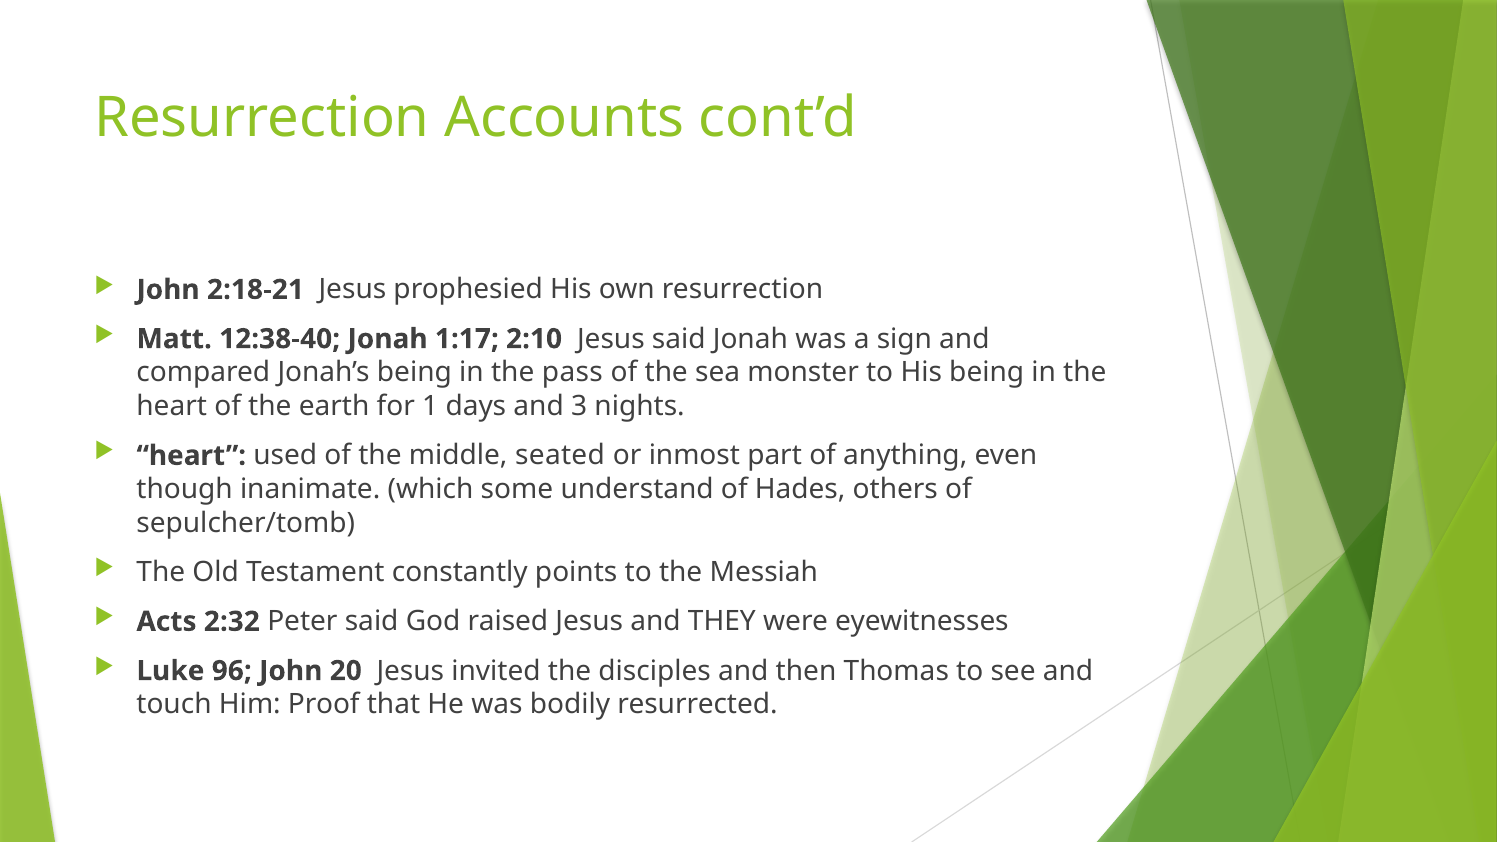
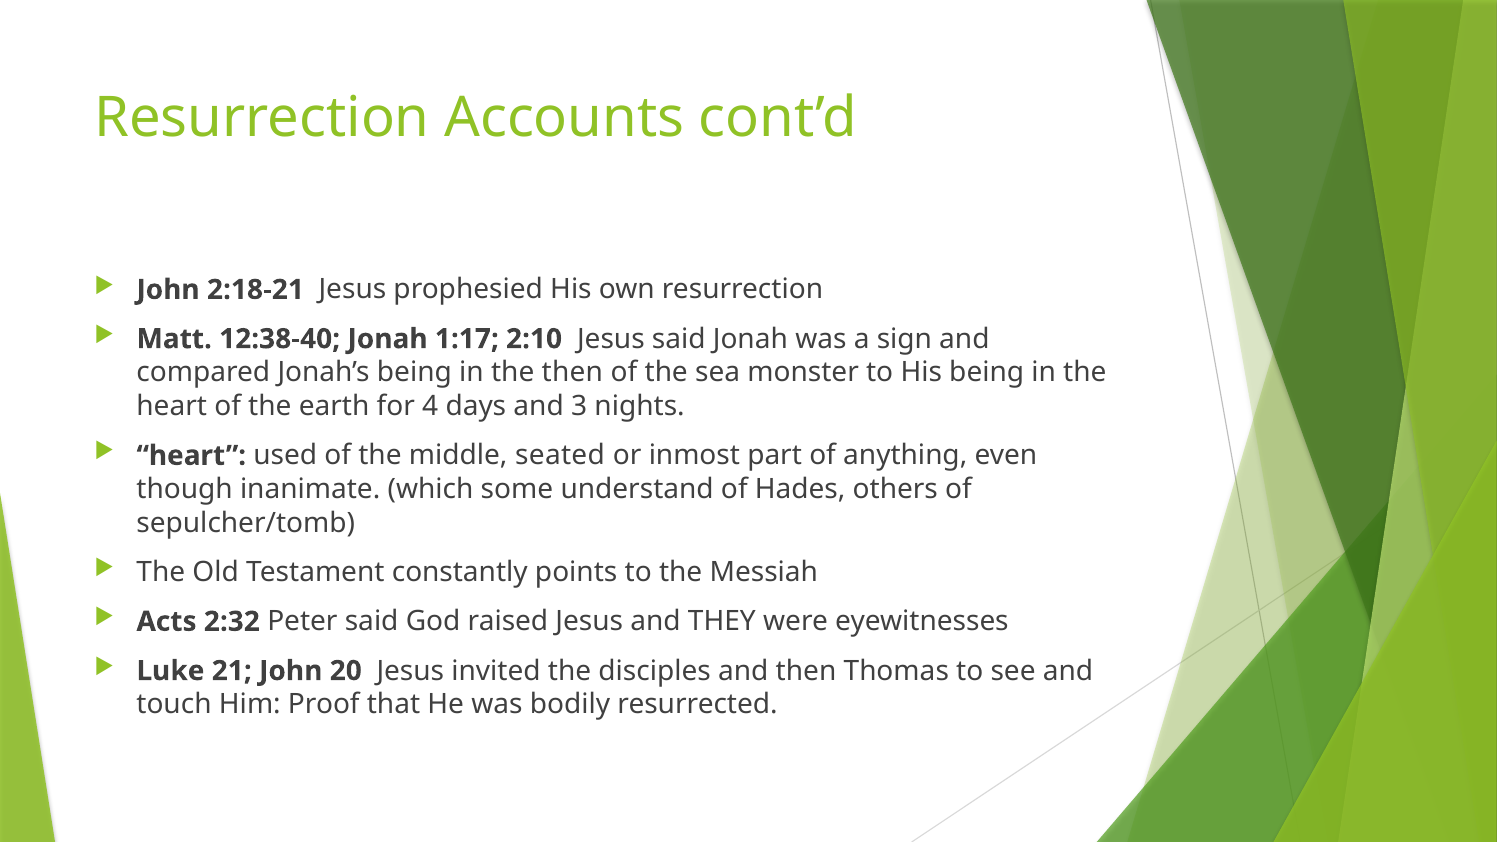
the pass: pass -> then
1: 1 -> 4
96: 96 -> 21
